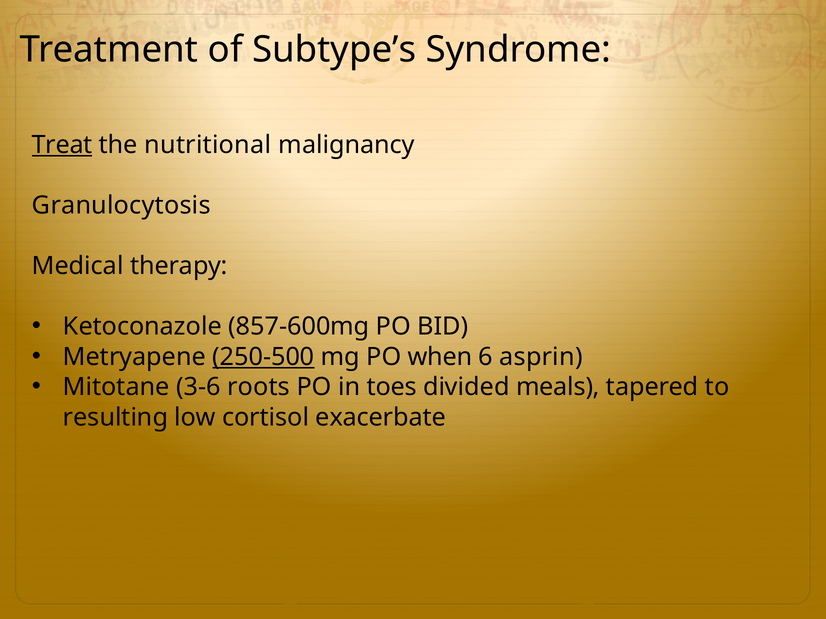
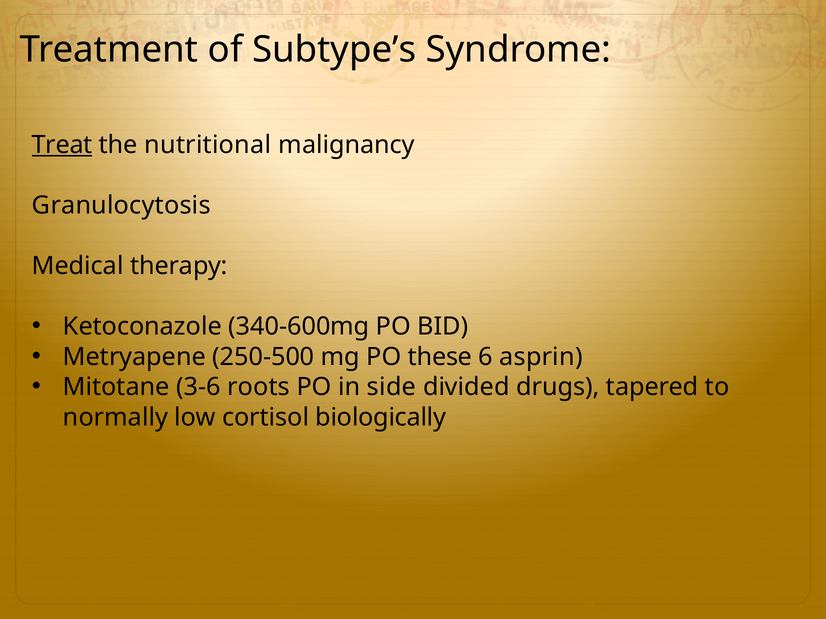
857-600mg: 857-600mg -> 340-600mg
250-500 underline: present -> none
when: when -> these
toes: toes -> side
meals: meals -> drugs
resulting: resulting -> normally
exacerbate: exacerbate -> biologically
